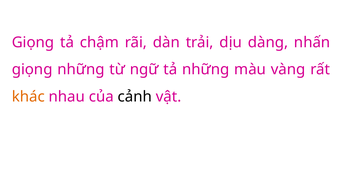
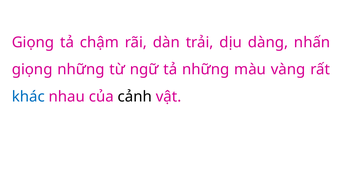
khác colour: orange -> blue
